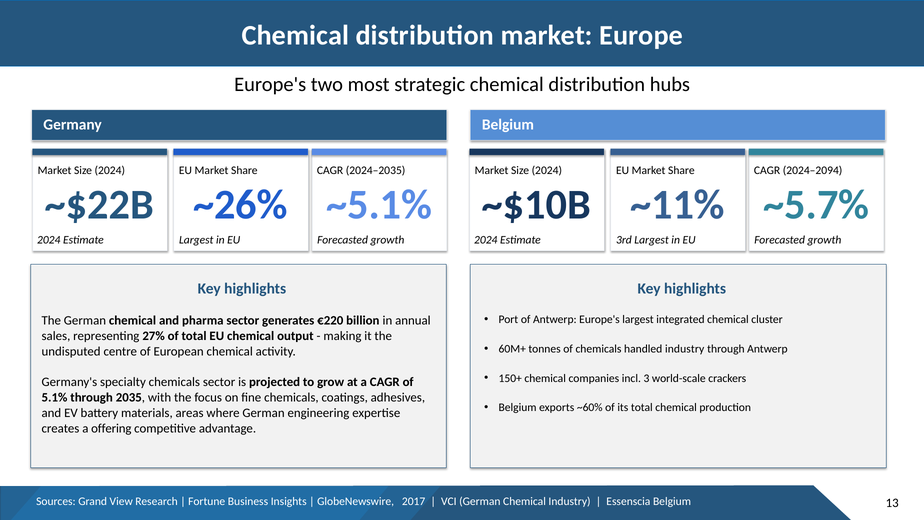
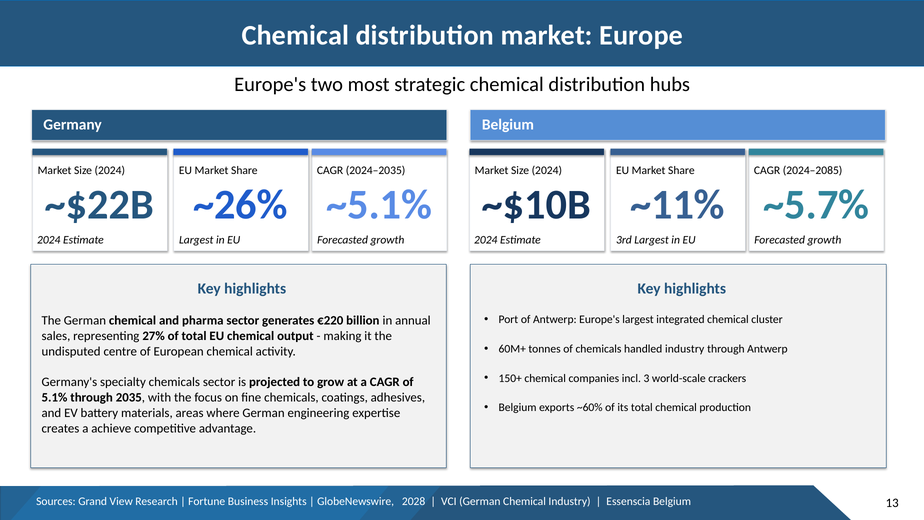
2024–2094: 2024–2094 -> 2024–2085
offering: offering -> achieve
2017: 2017 -> 2028
